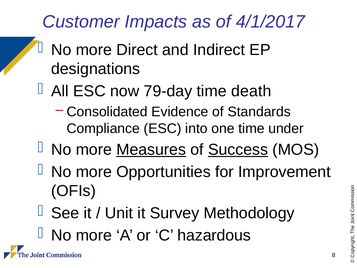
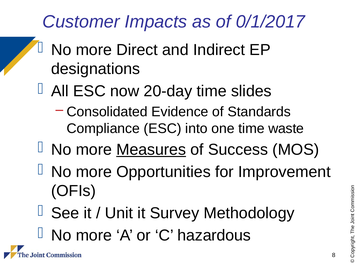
4/1/2017: 4/1/2017 -> 0/1/2017
79-day: 79-day -> 20-day
death: death -> slides
under: under -> waste
Success underline: present -> none
